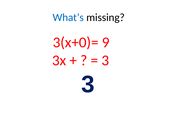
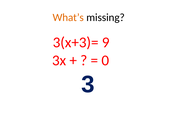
What’s colour: blue -> orange
3(x+0)=: 3(x+0)= -> 3(x+3)=
3 at (105, 60): 3 -> 0
